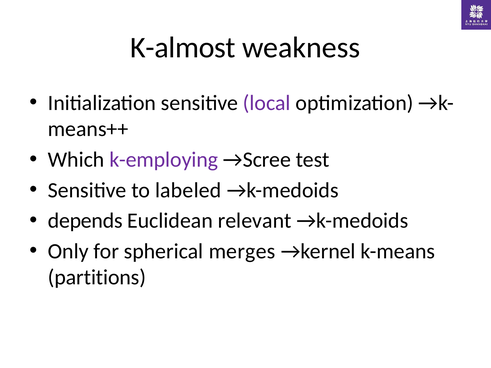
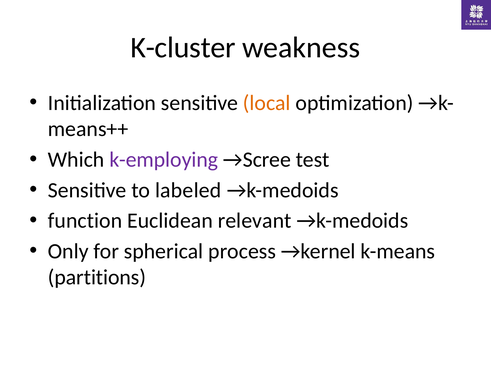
K-almost: K-almost -> K-cluster
local colour: purple -> orange
depends: depends -> function
merges: merges -> process
